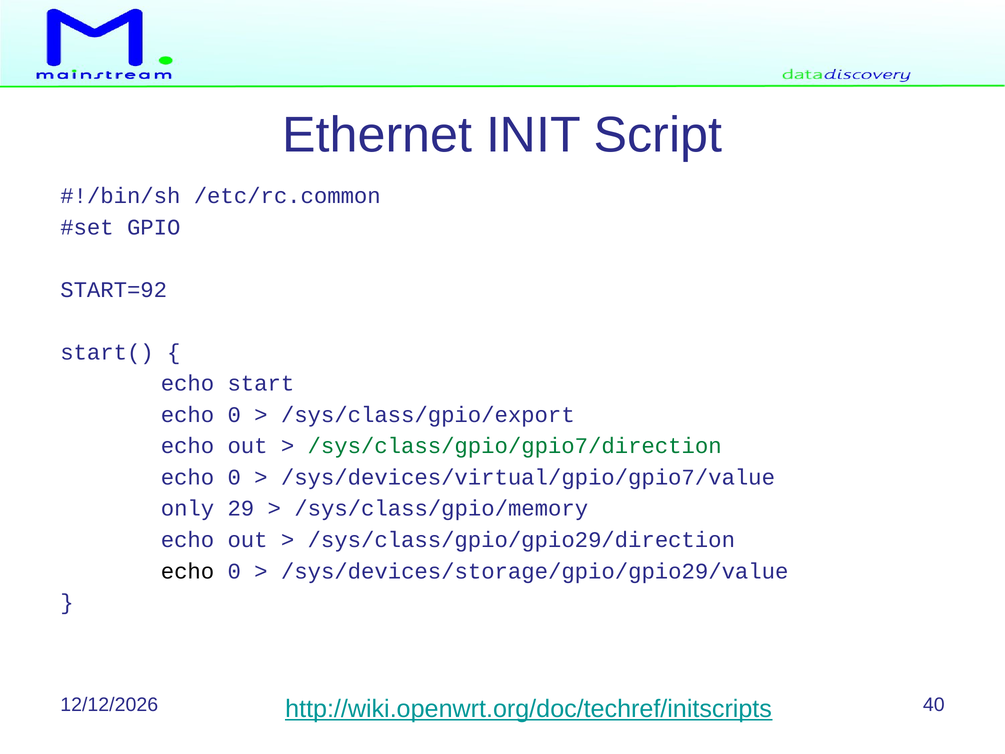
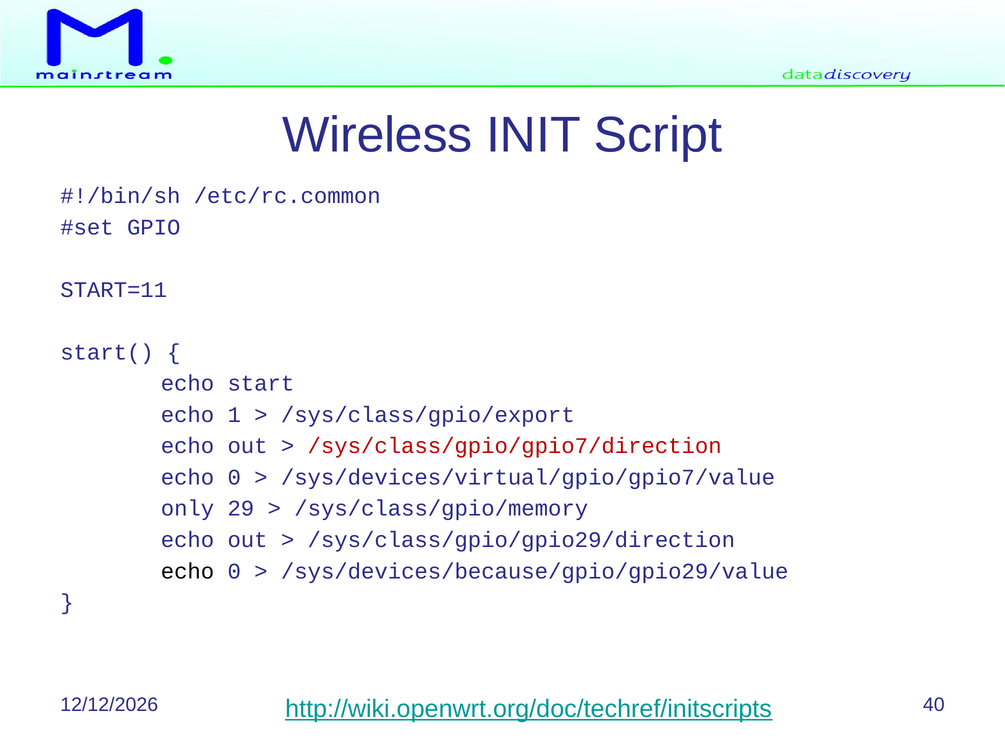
Ethernet: Ethernet -> Wireless
START=92: START=92 -> START=11
0 at (234, 415): 0 -> 1
/sys/class/gpio/gpio7/direction colour: green -> red
/sys/devices/storage/gpio/gpio29/value: /sys/devices/storage/gpio/gpio29/value -> /sys/devices/because/gpio/gpio29/value
